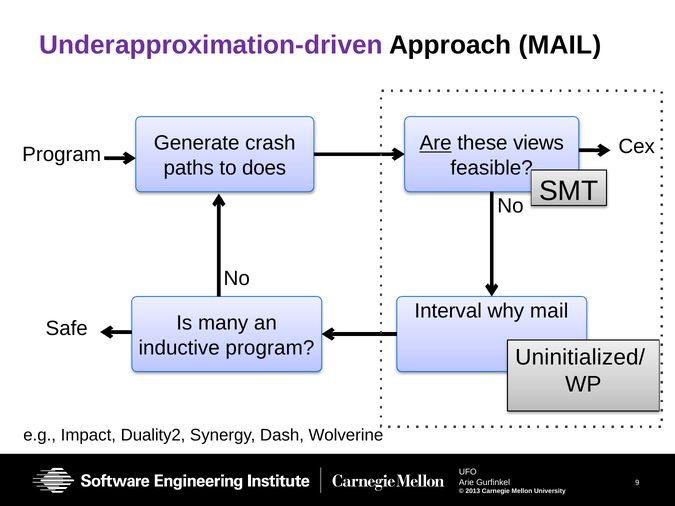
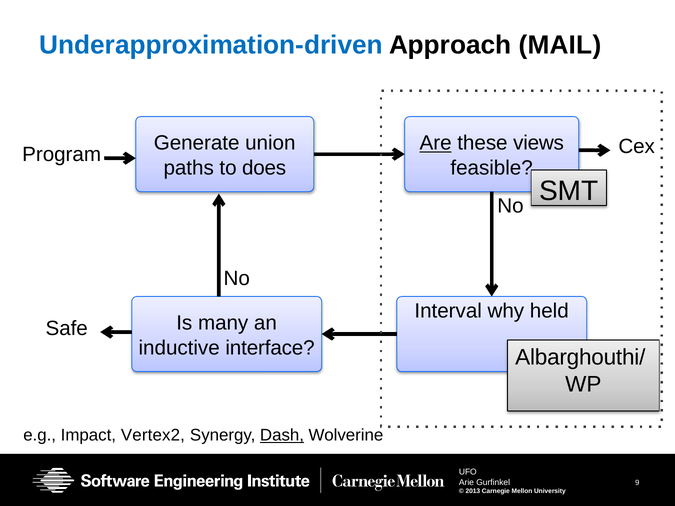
Underapproximation-driven colour: purple -> blue
crash: crash -> union
why mail: mail -> held
inductive program: program -> interface
Uninitialized/: Uninitialized/ -> Albarghouthi/
Duality2: Duality2 -> Vertex2
Dash underline: none -> present
